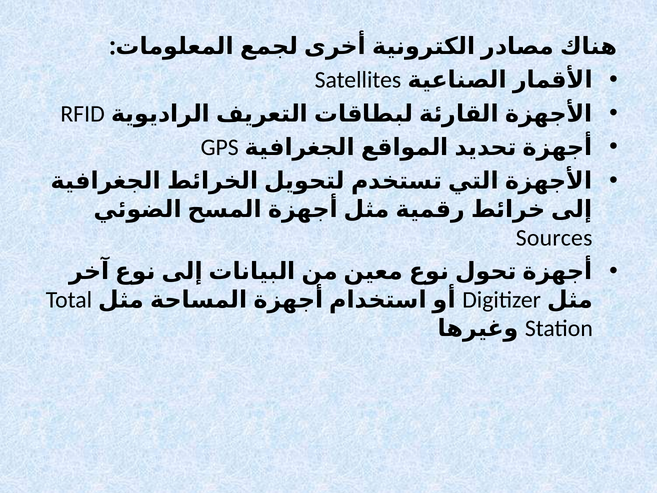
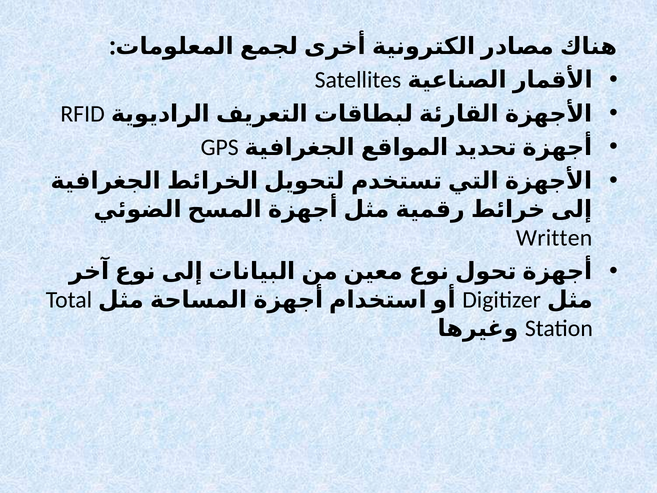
Sources: Sources -> Written
